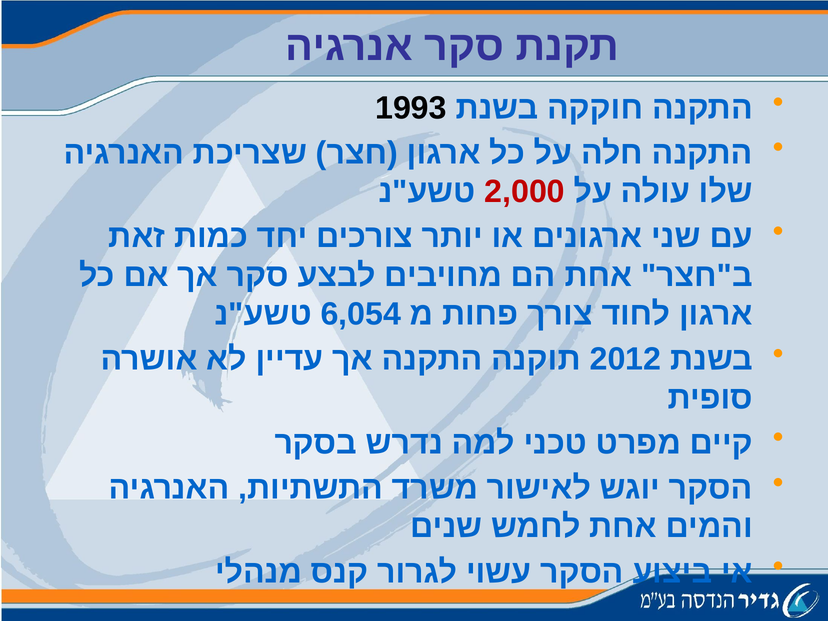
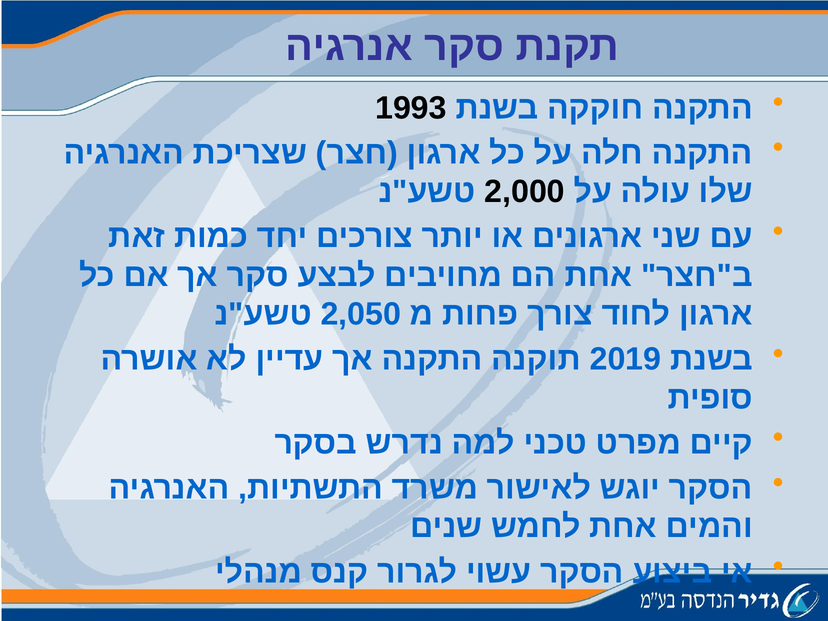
2,000 colour: red -> black
6,054: 6,054 -> 2,050
2012: 2012 -> 2019
